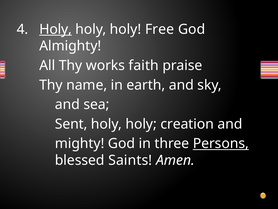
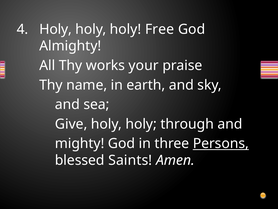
Holy at (56, 29) underline: present -> none
faith: faith -> your
Sent: Sent -> Give
creation: creation -> through
